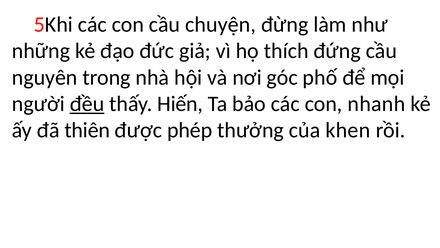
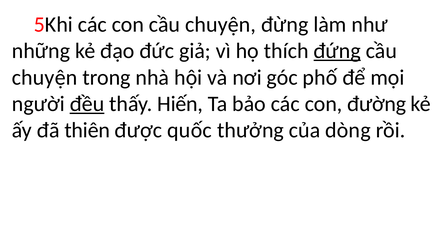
đứng underline: none -> present
nguyên at (45, 77): nguyên -> chuyện
nhanh: nhanh -> đường
phép: phép -> quốc
khen: khen -> dòng
